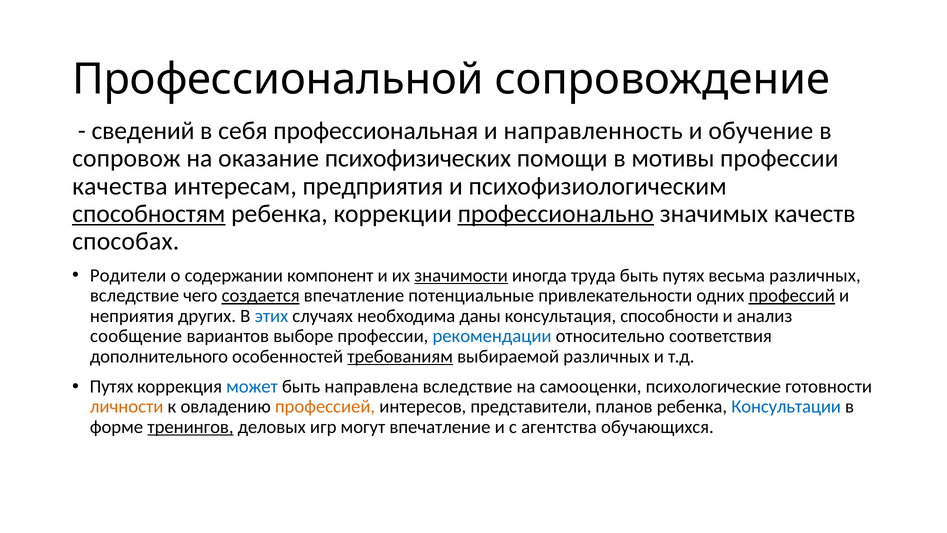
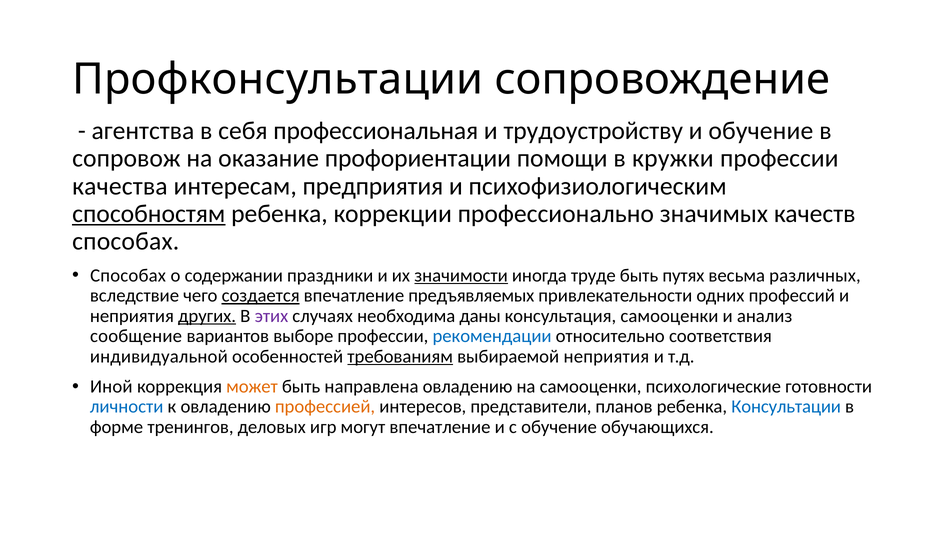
Профессиональной: Профессиональной -> Профконсультации
сведений: сведений -> агентства
направленность: направленность -> трудоустройству
психофизических: психофизических -> профориентации
мотивы: мотивы -> кружки
профессионально underline: present -> none
Родители at (128, 275): Родители -> Способах
компонент: компонент -> праздники
труда: труда -> труде
потенциальные: потенциальные -> предъявляемых
профессий underline: present -> none
других underline: none -> present
этих colour: blue -> purple
консультация способности: способности -> самооценки
дополнительного: дополнительного -> индивидуальной
выбираемой различных: различных -> неприятия
Путях at (112, 386): Путях -> Иной
может colour: blue -> orange
направлена вследствие: вследствие -> овладению
личности colour: orange -> blue
тренингов underline: present -> none
с агентства: агентства -> обучение
